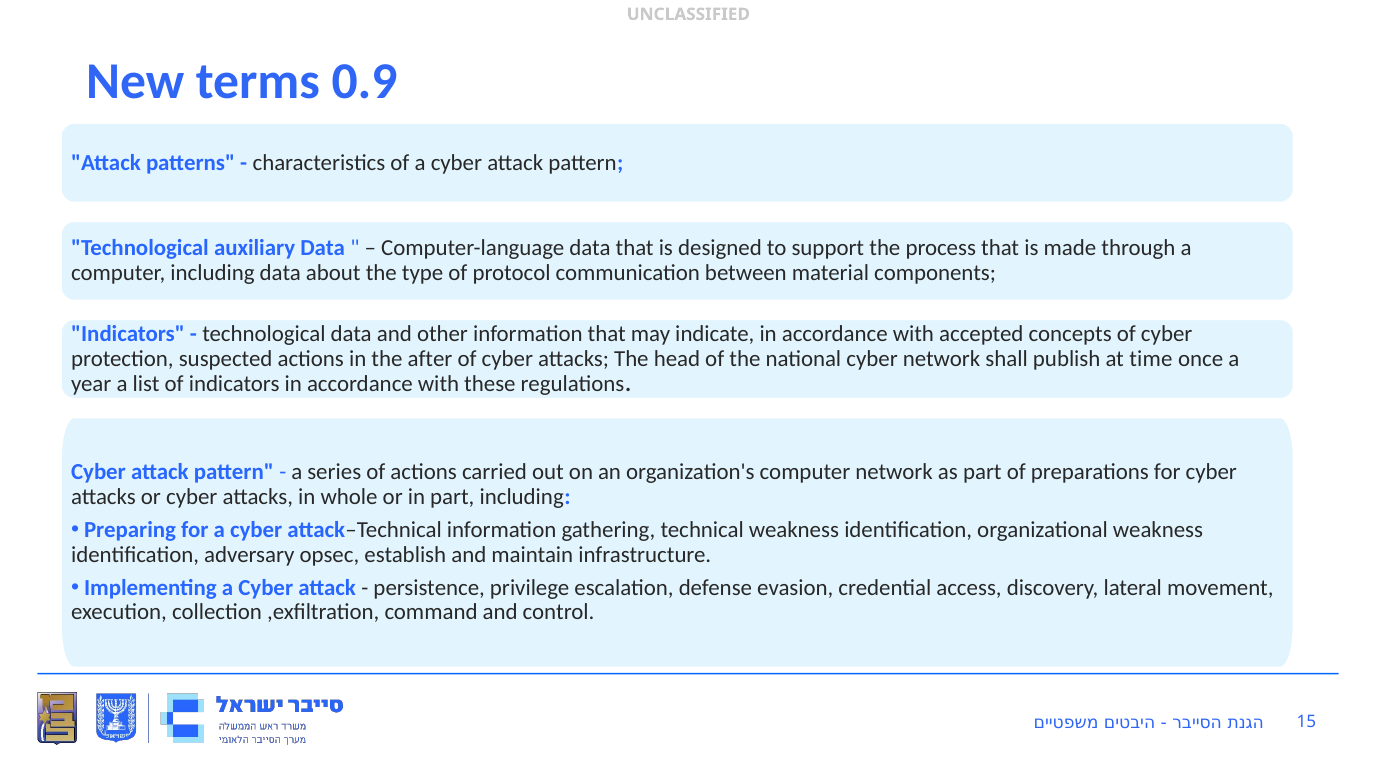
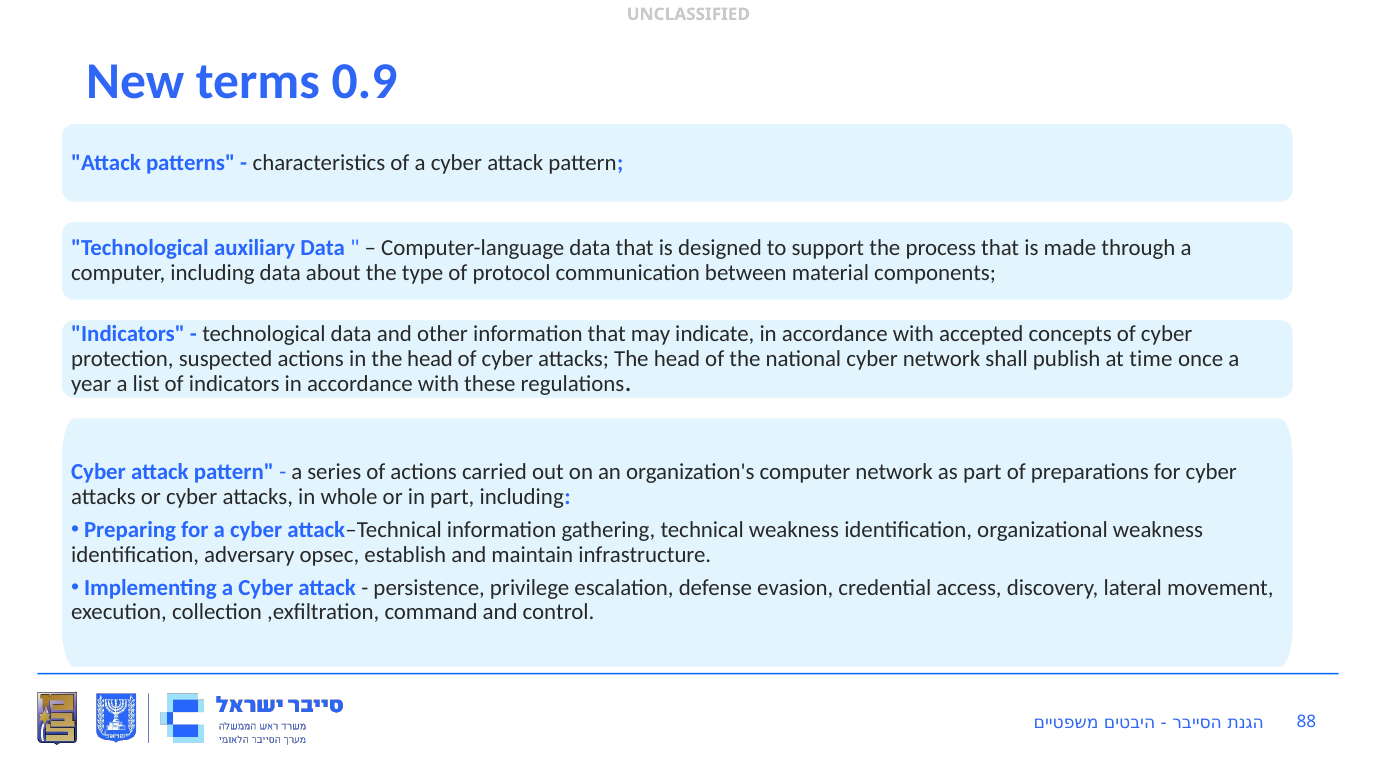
in the after: after -> head
15: 15 -> 88
